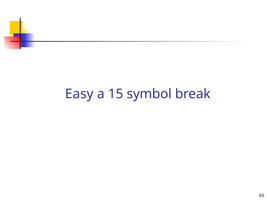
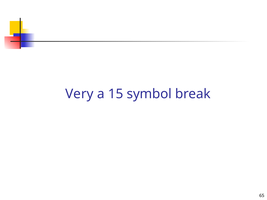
Easy: Easy -> Very
